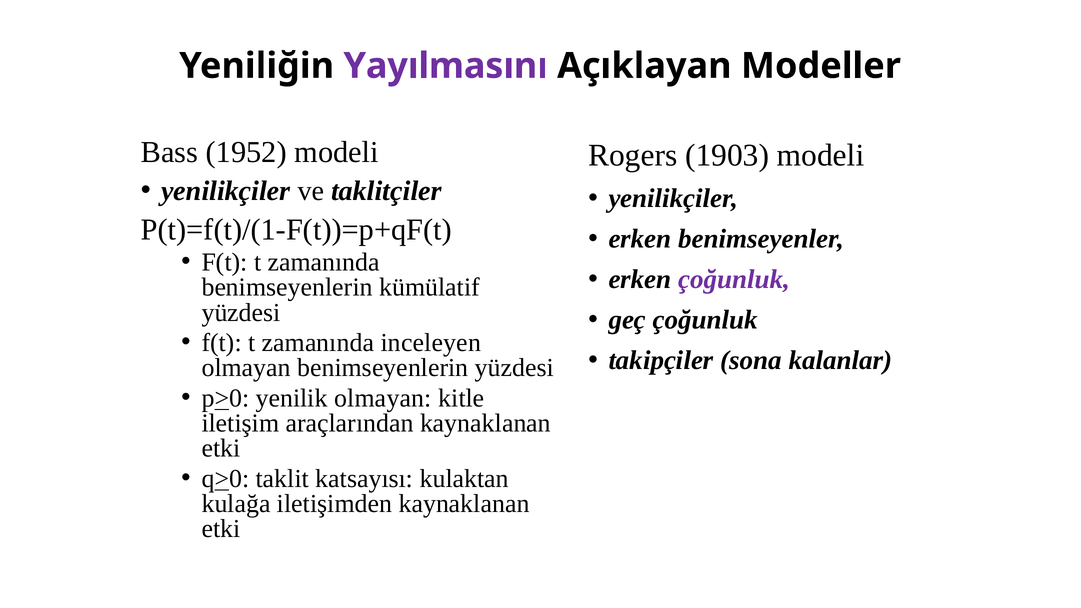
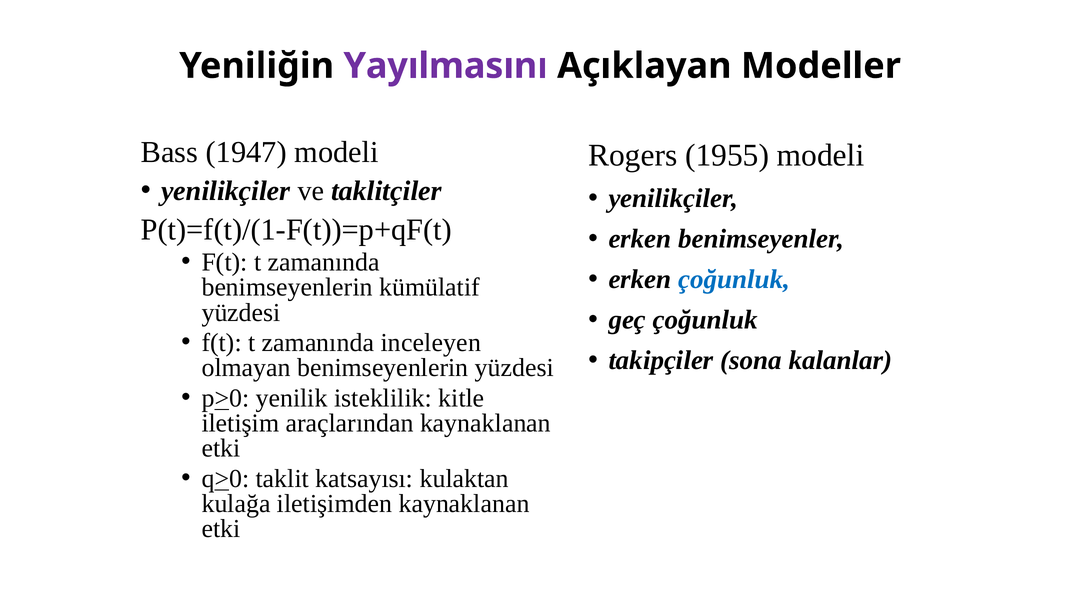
1952: 1952 -> 1947
1903: 1903 -> 1955
çoğunluk at (734, 279) colour: purple -> blue
yenilik olmayan: olmayan -> isteklilik
